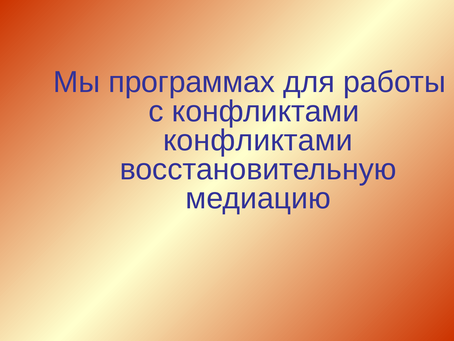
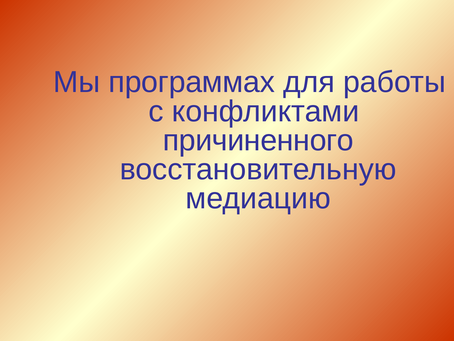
конфликтами at (258, 140): конфликтами -> причиненного
